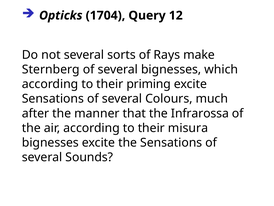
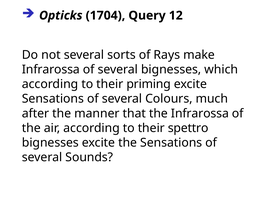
Sternberg at (51, 69): Sternberg -> Infrarossa
misura: misura -> spettro
